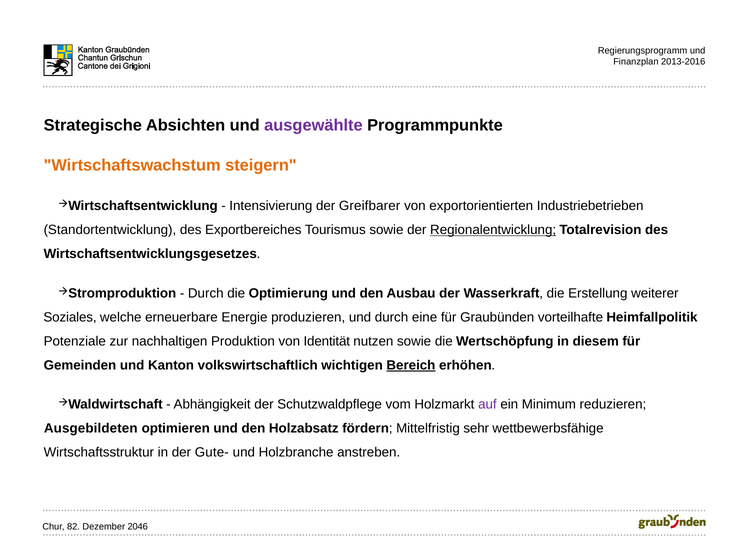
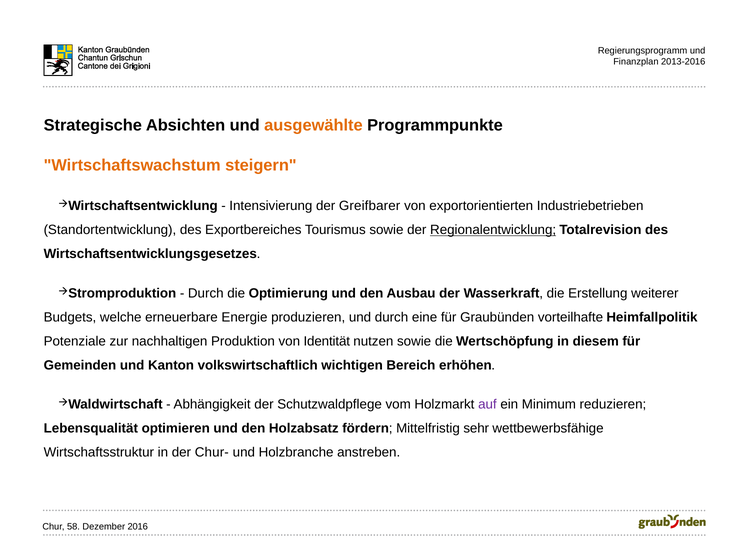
ausgewählte colour: purple -> orange
Soziales: Soziales -> Budgets
Bereich underline: present -> none
Ausgebildeten: Ausgebildeten -> Lebensqualität
Gute-: Gute- -> Chur-
82: 82 -> 58
2046: 2046 -> 2016
